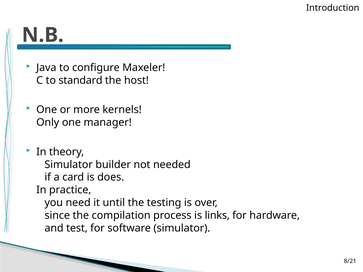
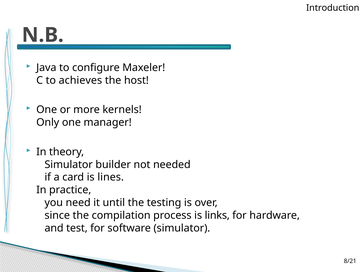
standard: standard -> achieves
does: does -> lines
